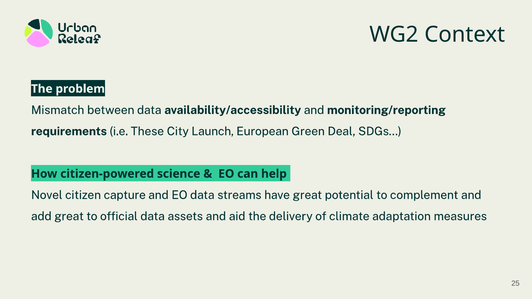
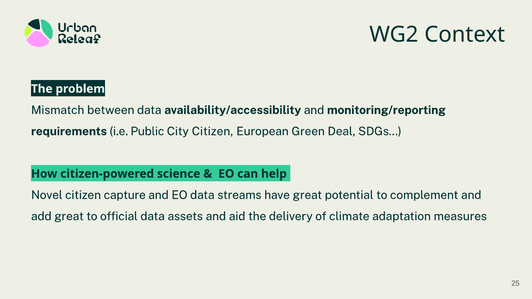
These: These -> Public
City Launch: Launch -> Citizen
